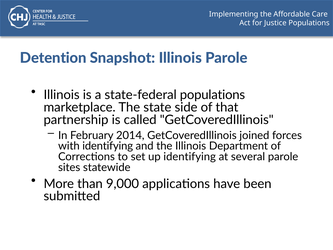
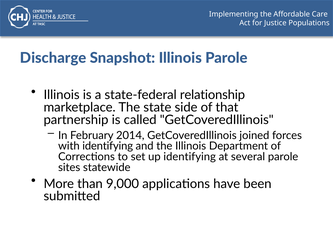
Detention: Detention -> Discharge
state-federal populations: populations -> relationship
